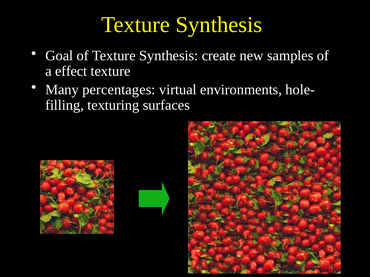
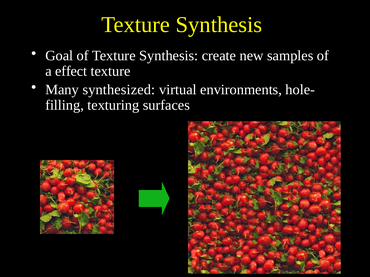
percentages: percentages -> synthesized
